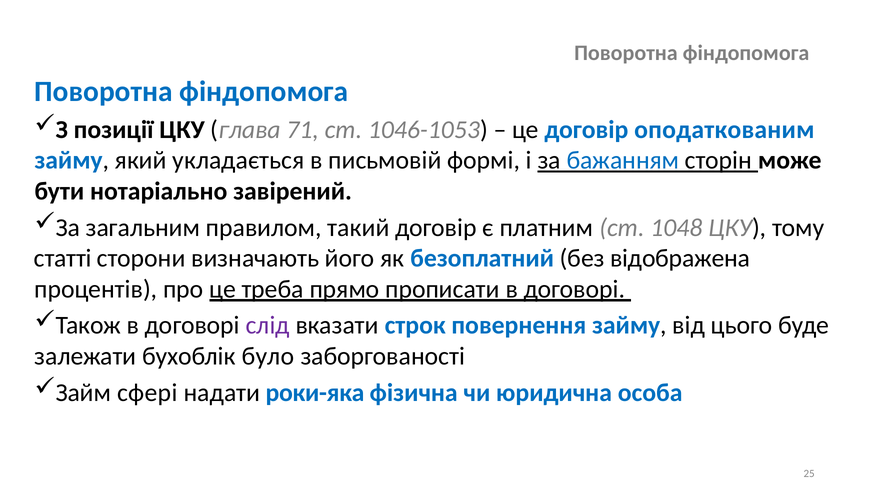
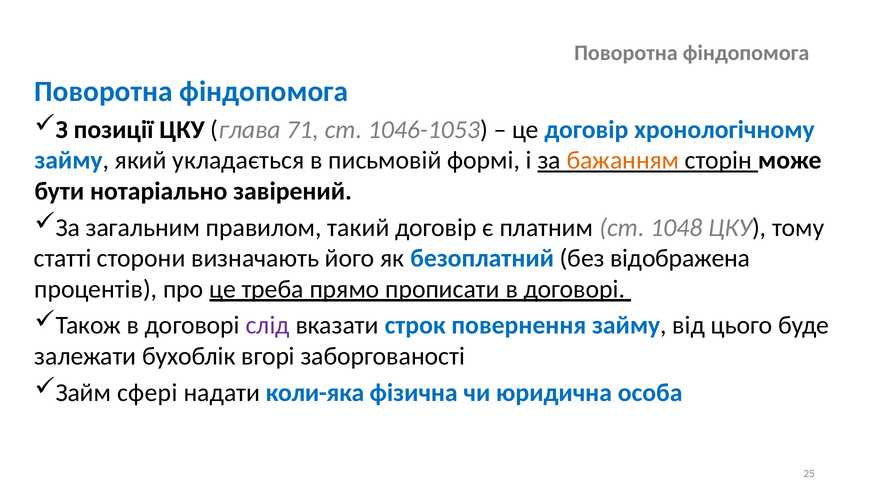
оподаткованим: оподаткованим -> хронологічному
бажанням colour: blue -> orange
було: було -> вгорі
роки-яка: роки-яка -> коли-яка
